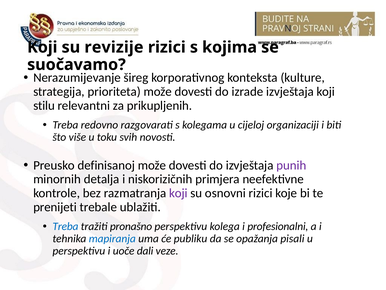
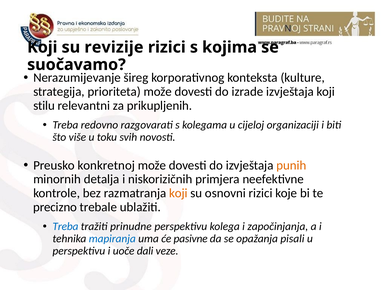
definisanoj: definisanoj -> konkretnoj
punih colour: purple -> orange
koji at (178, 193) colour: purple -> orange
prenijeti: prenijeti -> precizno
pronašno: pronašno -> prinudne
profesionalni: profesionalni -> započinjanja
publiku: publiku -> pasivne
